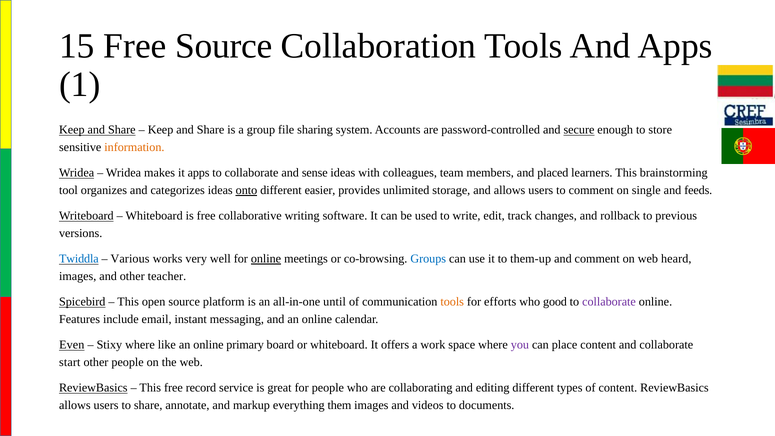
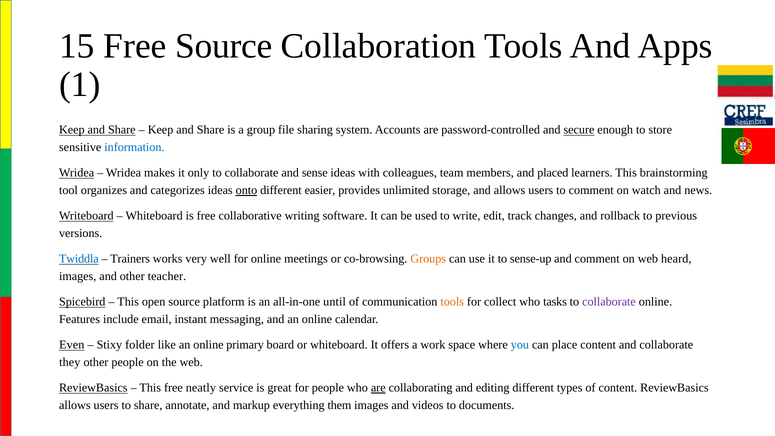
information colour: orange -> blue
it apps: apps -> only
single: single -> watch
feeds: feeds -> news
Various: Various -> Trainers
online at (266, 259) underline: present -> none
Groups colour: blue -> orange
them-up: them-up -> sense-up
efforts: efforts -> collect
good: good -> tasks
Stixy where: where -> folder
you colour: purple -> blue
start: start -> they
record: record -> neatly
are at (378, 388) underline: none -> present
